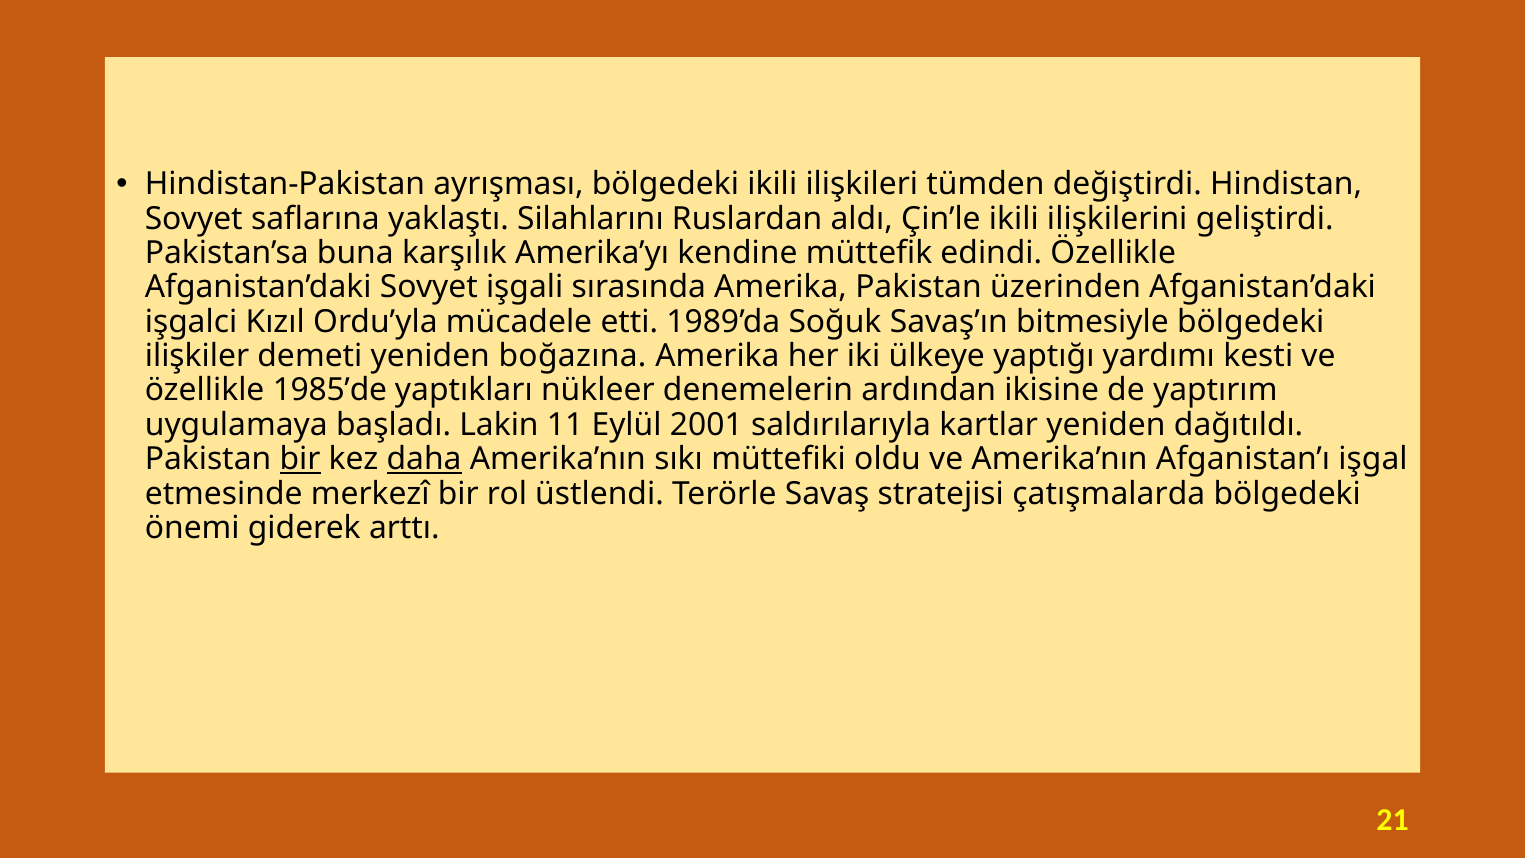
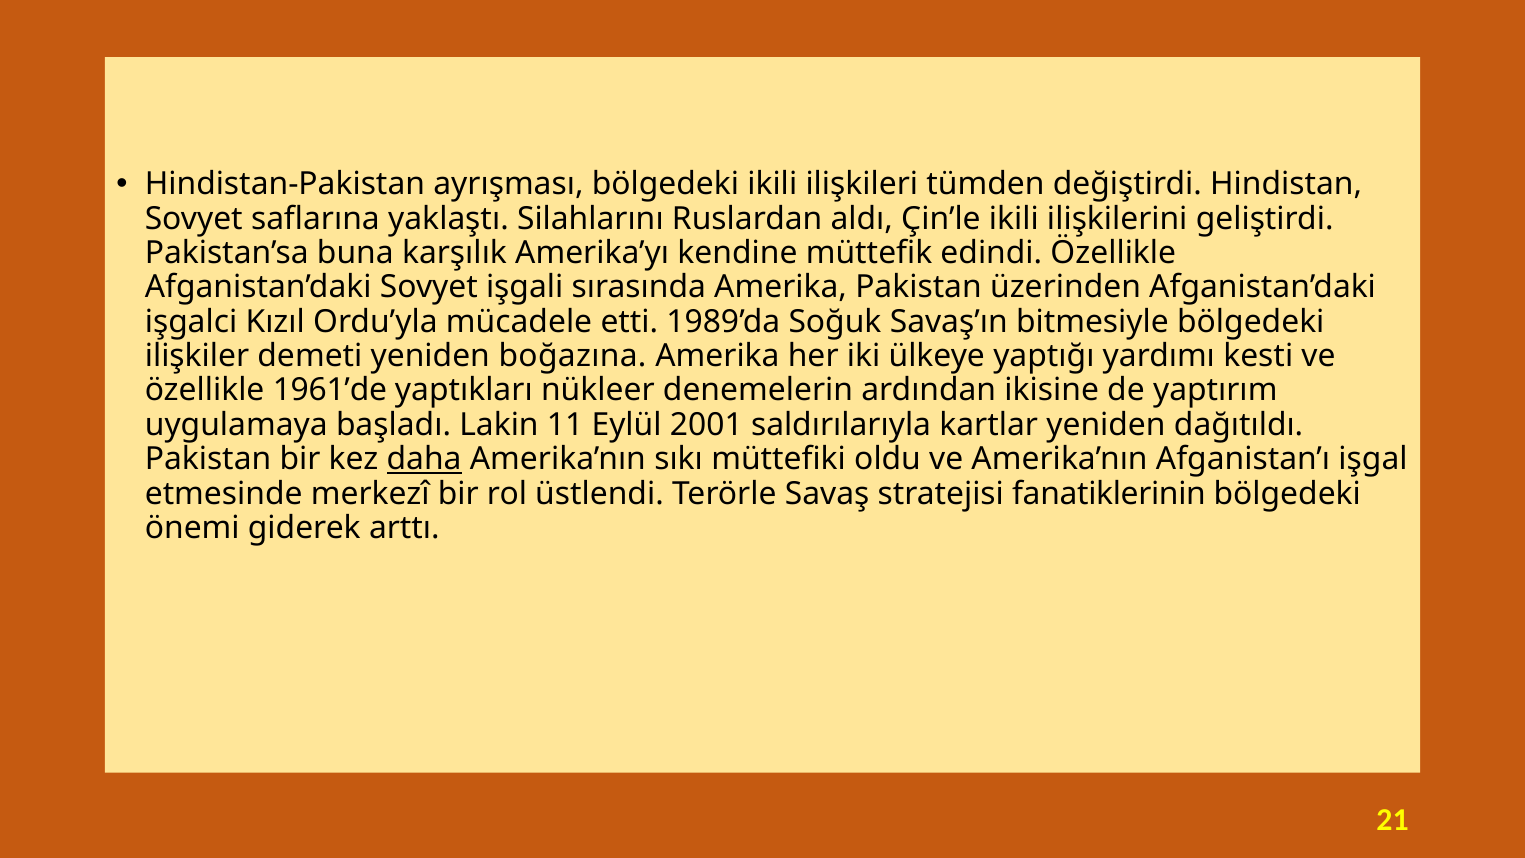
1985’de: 1985’de -> 1961’de
bir at (300, 459) underline: present -> none
çatışmalarda: çatışmalarda -> fanatiklerinin
